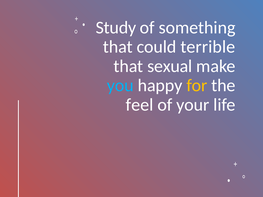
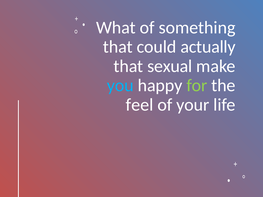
Study: Study -> What
terrible: terrible -> actually
for colour: yellow -> light green
